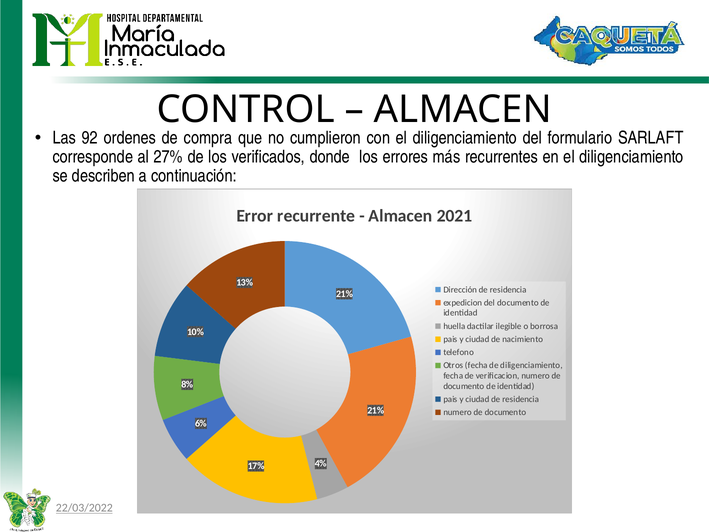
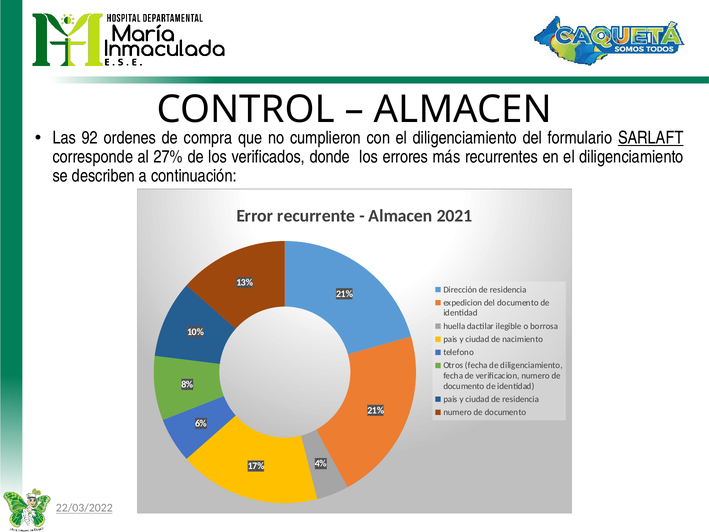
SARLAFT underline: none -> present
